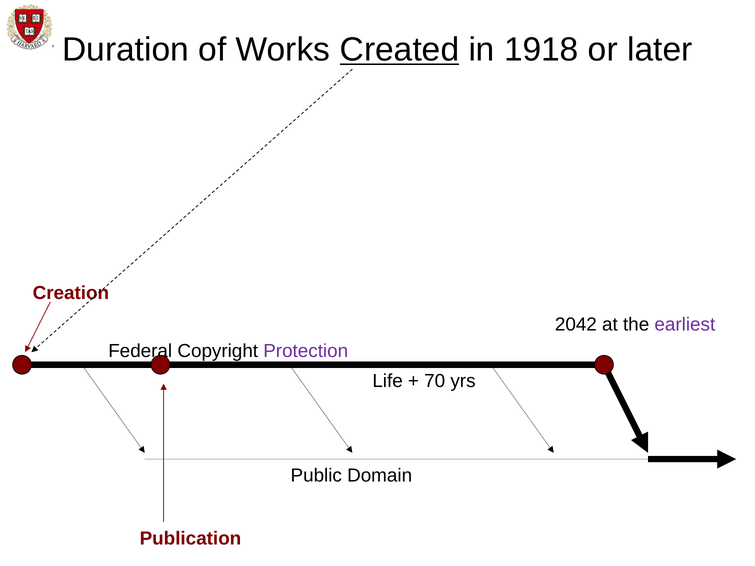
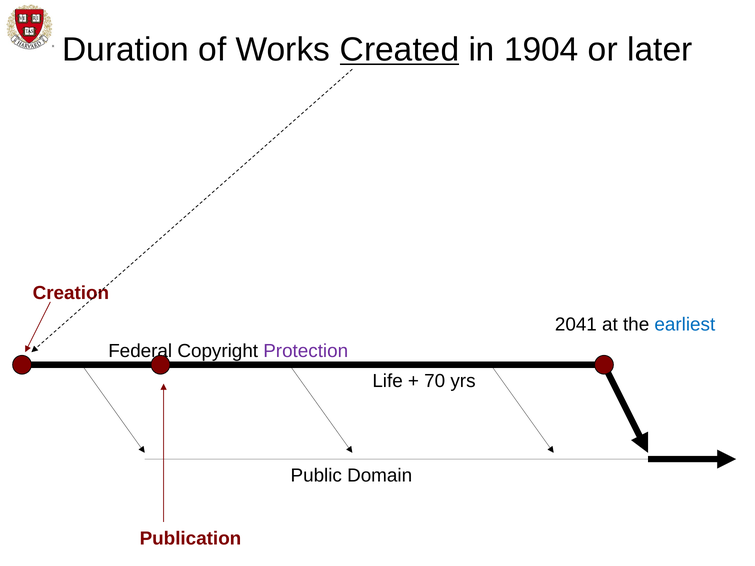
1918: 1918 -> 1904
2042: 2042 -> 2041
earliest colour: purple -> blue
